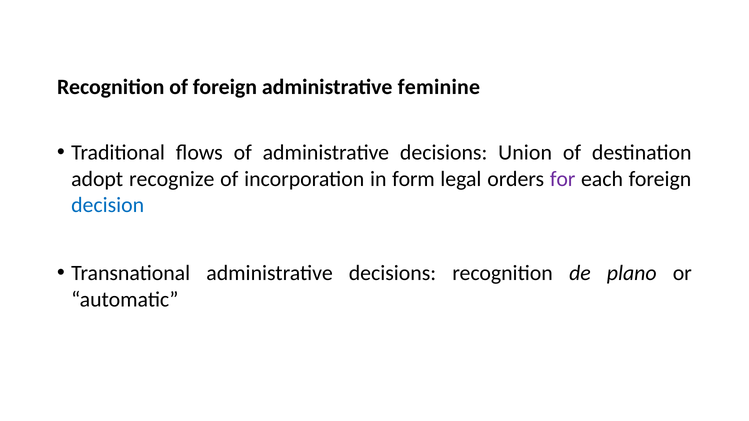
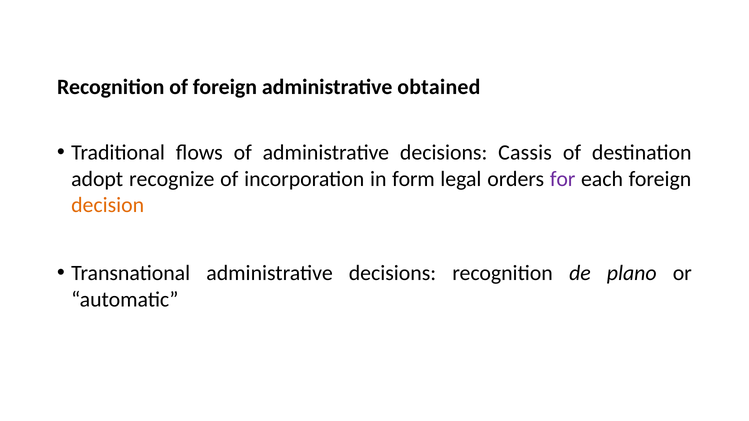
feminine: feminine -> obtained
Union: Union -> Cassis
decision colour: blue -> orange
